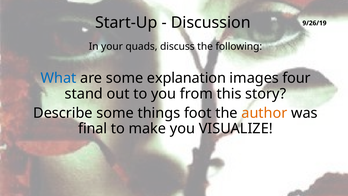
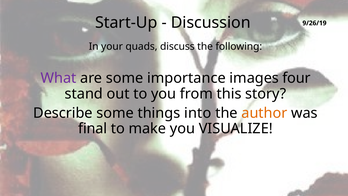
What colour: blue -> purple
explanation: explanation -> importance
foot: foot -> into
